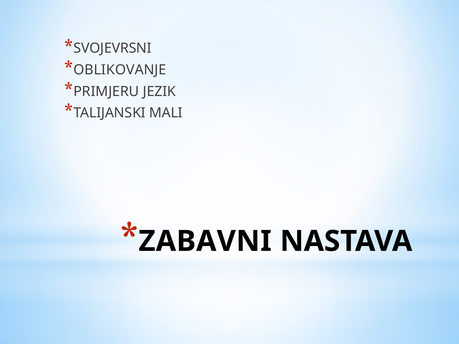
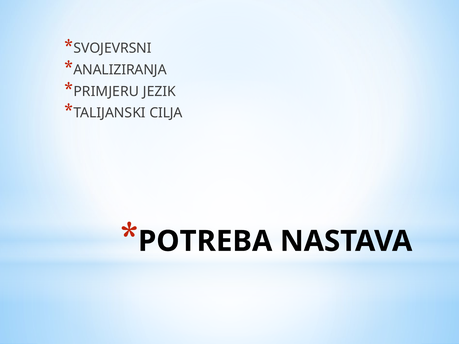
OBLIKOVANJE: OBLIKOVANJE -> ANALIZIRANJA
MALI: MALI -> CILJA
ZABAVNI: ZABAVNI -> POTREBA
